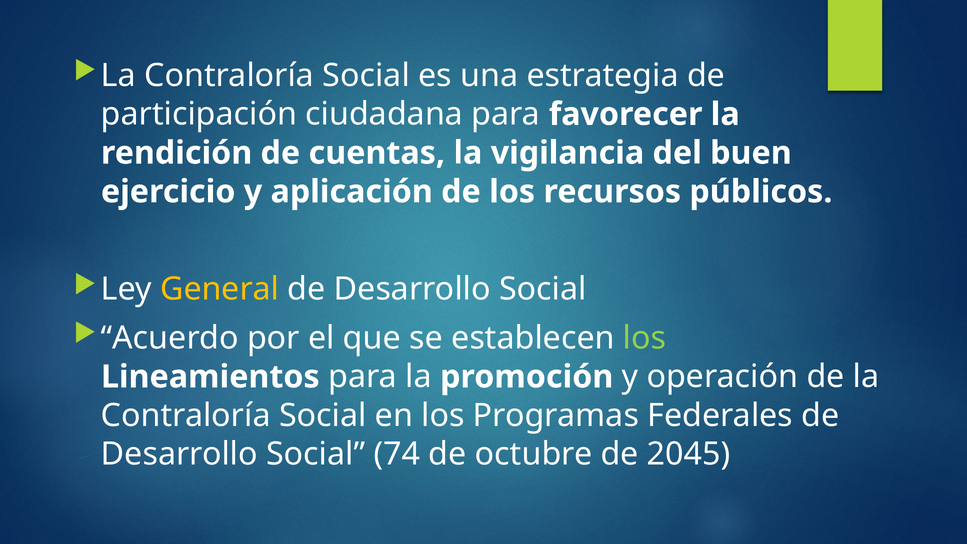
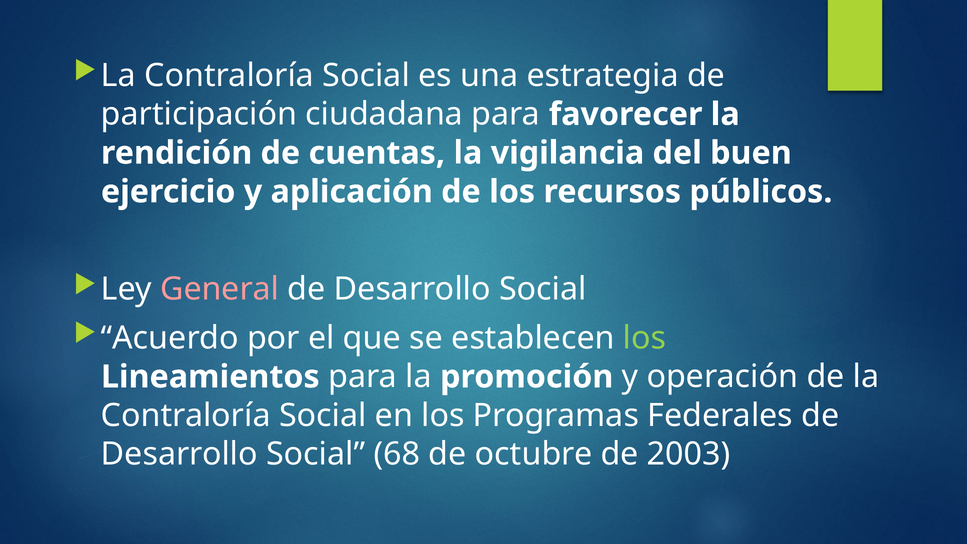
General colour: yellow -> pink
74: 74 -> 68
2045: 2045 -> 2003
